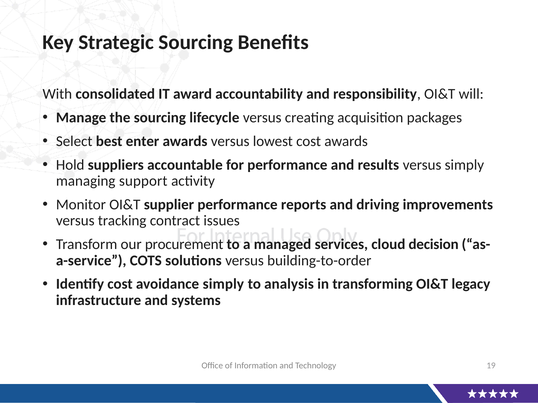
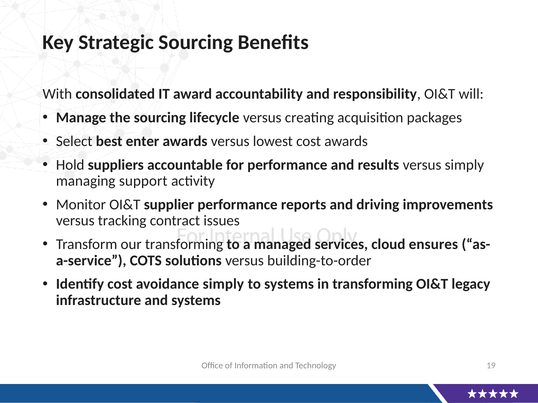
our procurement: procurement -> transforming
decision: decision -> ensures
to analysis: analysis -> systems
